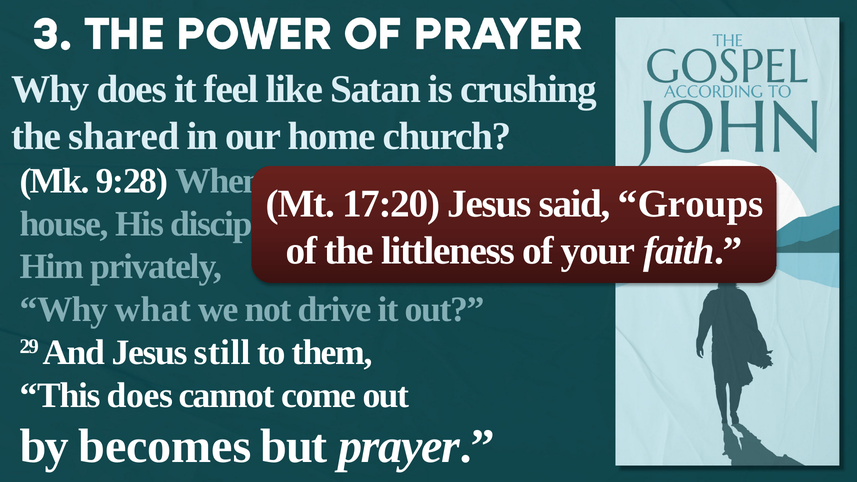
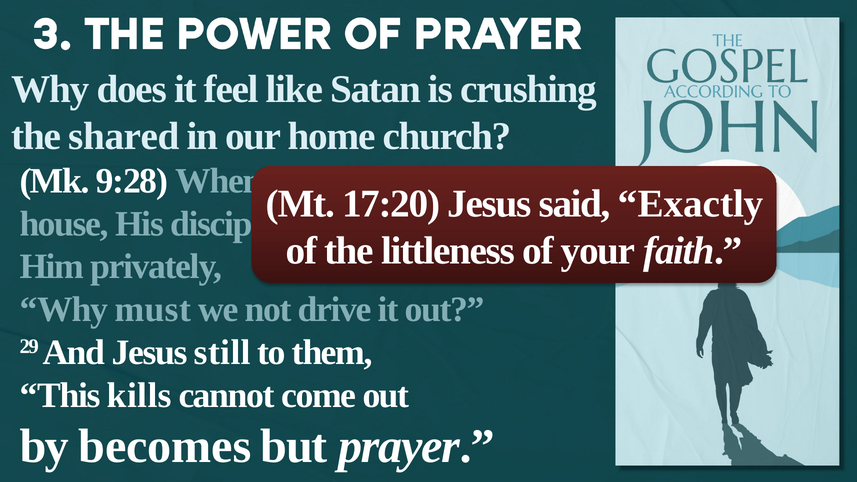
Groups: Groups -> Exactly
what: what -> must
This does: does -> kills
